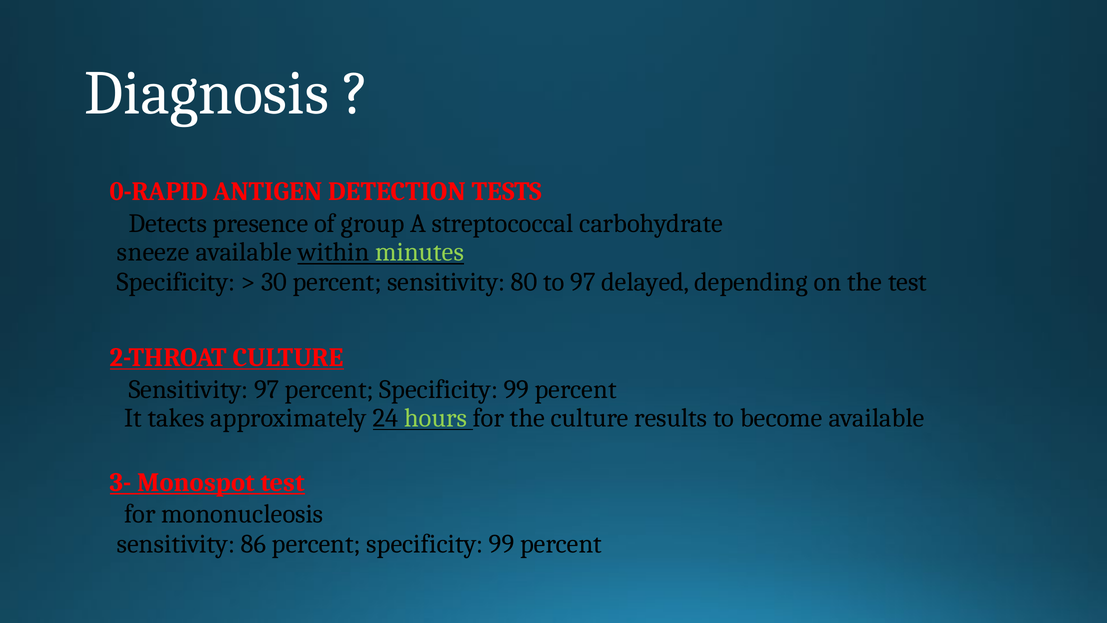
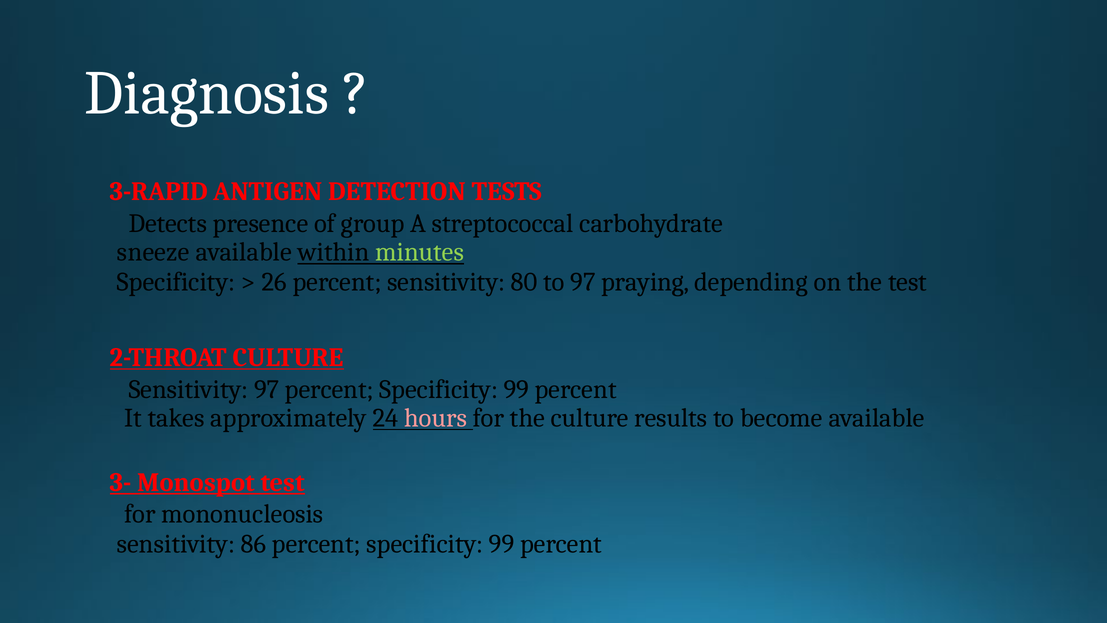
0-RAPID: 0-RAPID -> 3-RAPID
30: 30 -> 26
delayed: delayed -> praying
hours colour: light green -> pink
